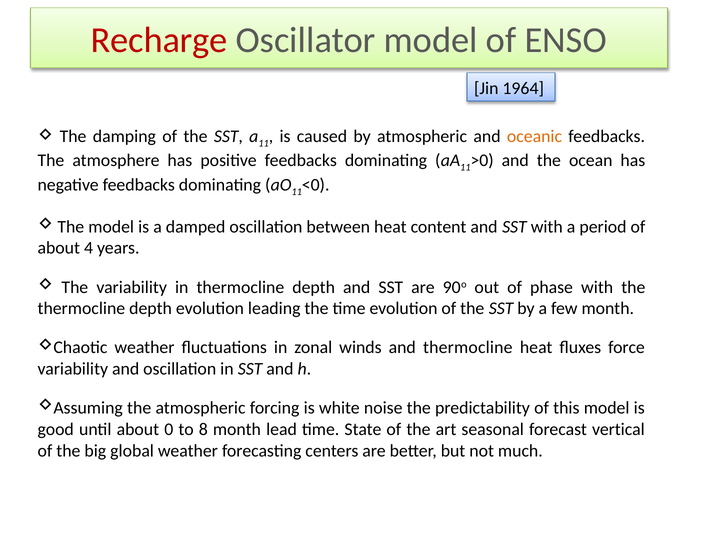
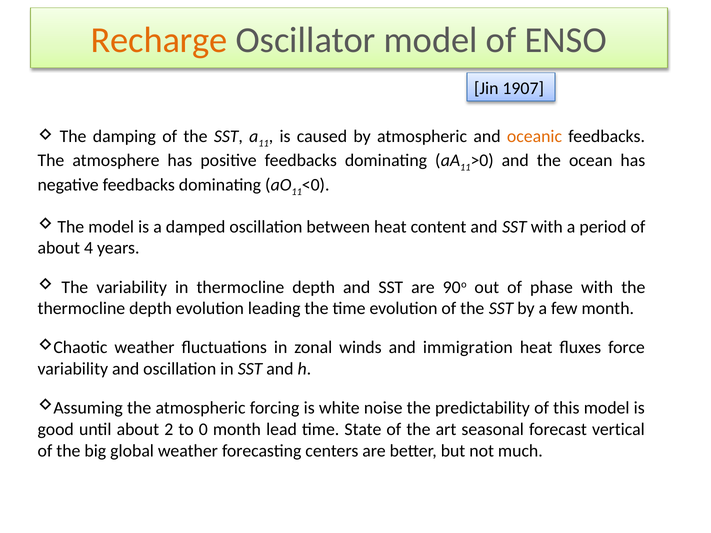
Recharge colour: red -> orange
1964: 1964 -> 1907
and thermocline: thermocline -> immigration
0: 0 -> 2
8: 8 -> 0
